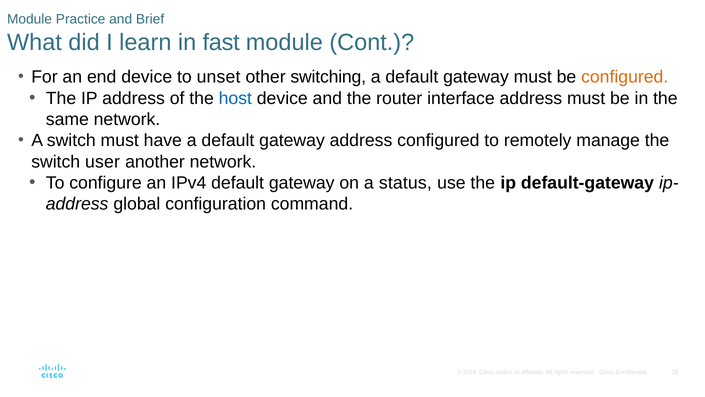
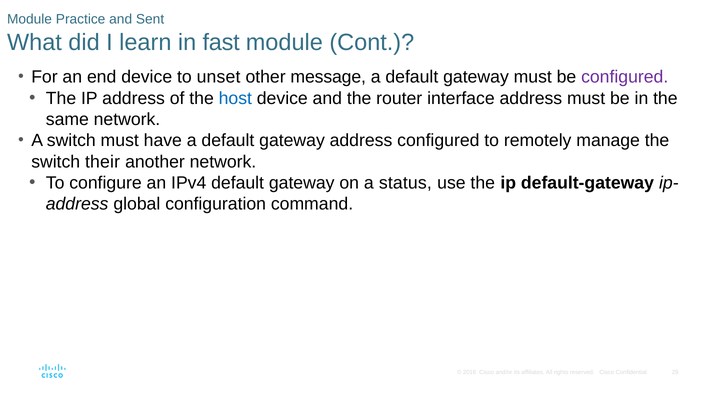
Brief: Brief -> Sent
switching: switching -> message
configured at (625, 77) colour: orange -> purple
user: user -> their
